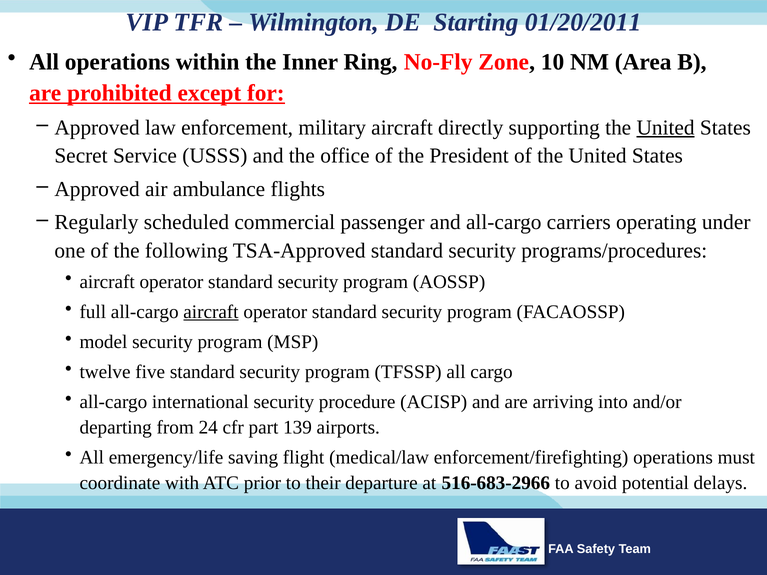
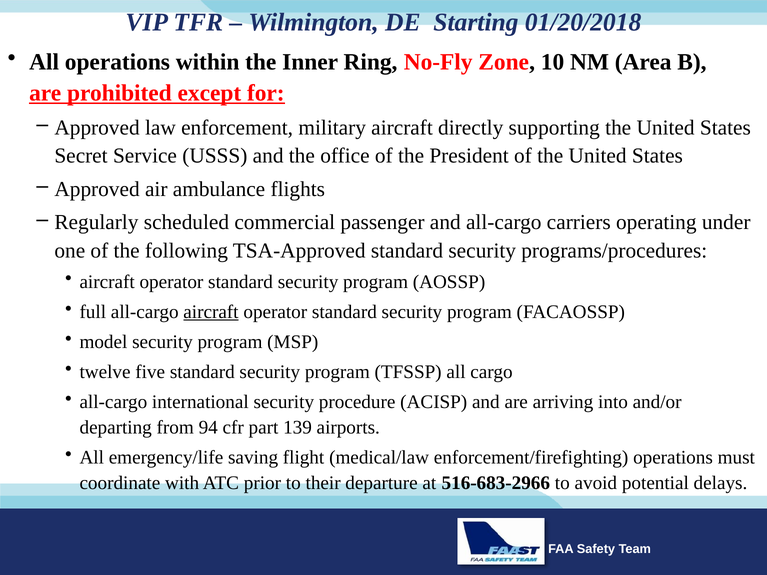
01/20/2011: 01/20/2011 -> 01/20/2018
United at (666, 128) underline: present -> none
24: 24 -> 94
